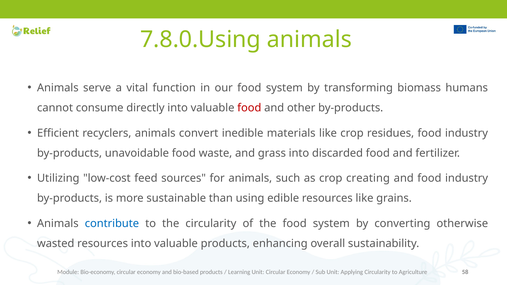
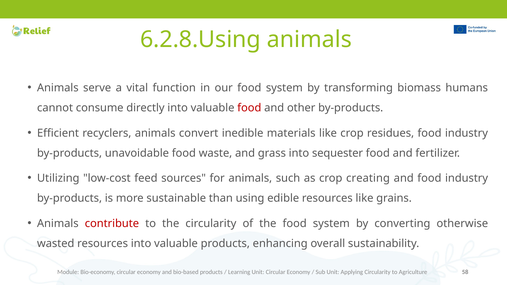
7.8.0.Using: 7.8.0.Using -> 6.2.8.Using
discarded: discarded -> sequester
contribute colour: blue -> red
